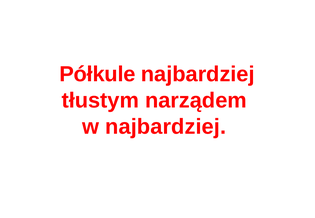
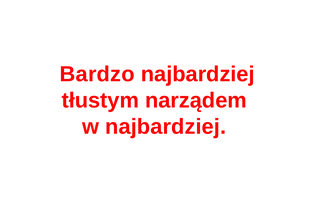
Półkule: Półkule -> Bardzo
